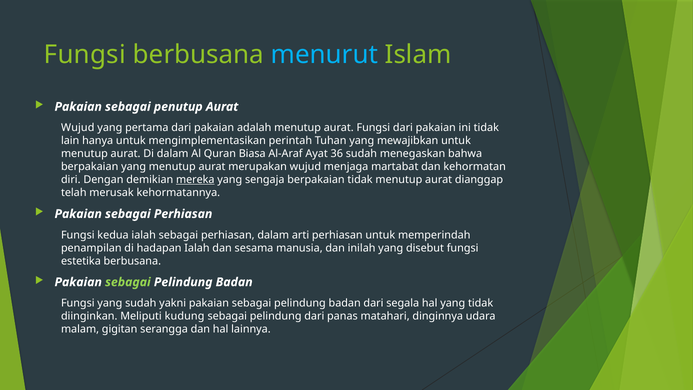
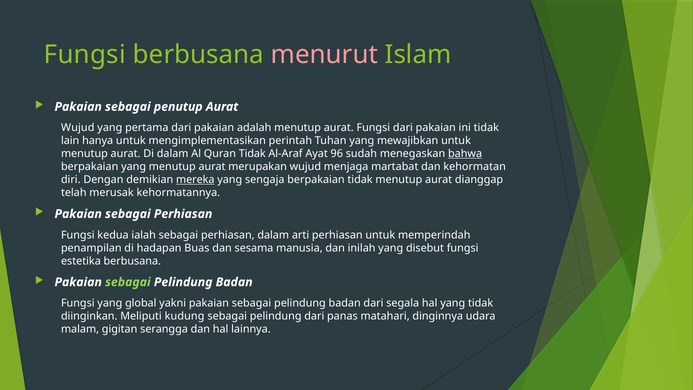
menurut colour: light blue -> pink
Quran Biasa: Biasa -> Tidak
36: 36 -> 96
bahwa underline: none -> present
hadapan Ialah: Ialah -> Buas
yang sudah: sudah -> global
